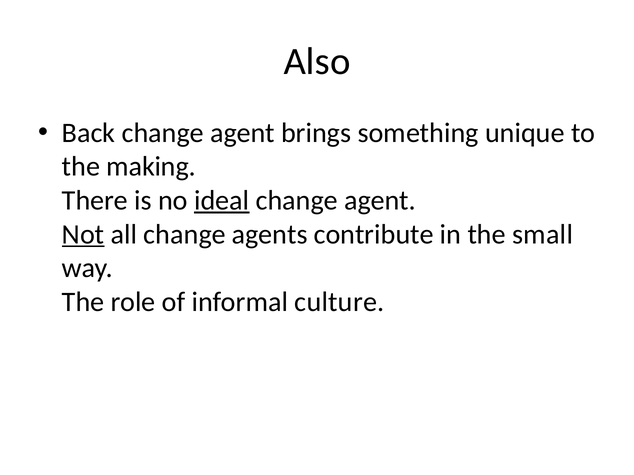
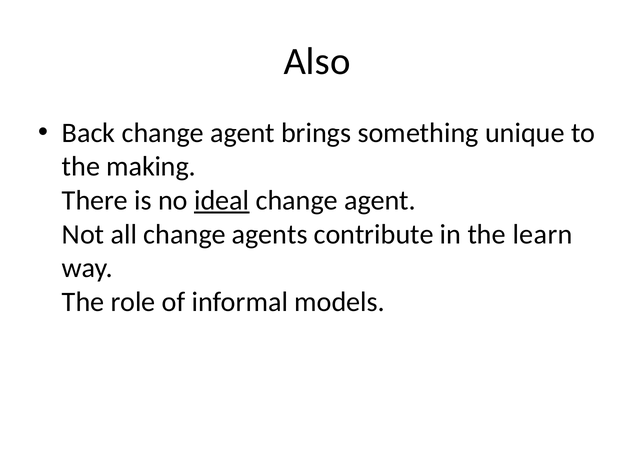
Not underline: present -> none
small: small -> learn
culture: culture -> models
